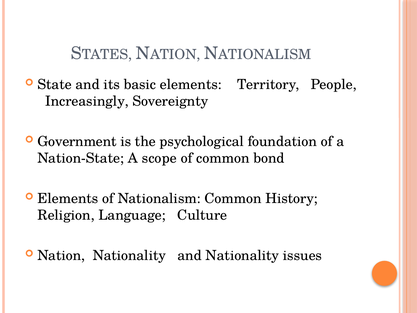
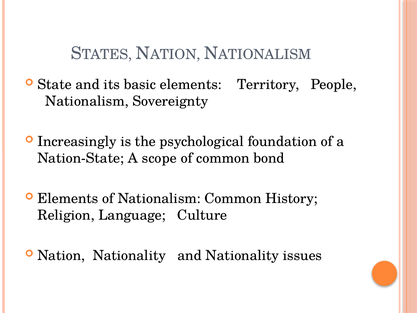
Increasingly at (87, 101): Increasingly -> Nationalism
Government: Government -> Increasingly
